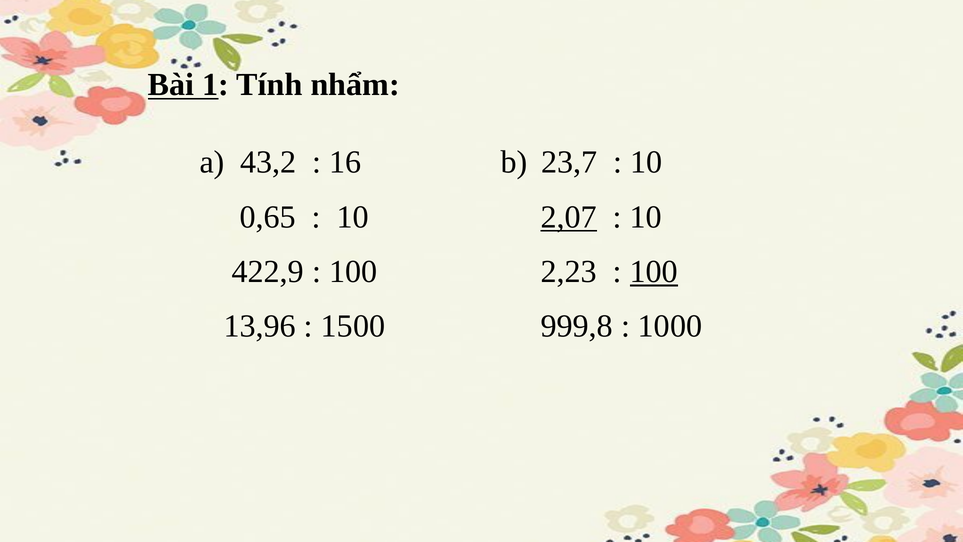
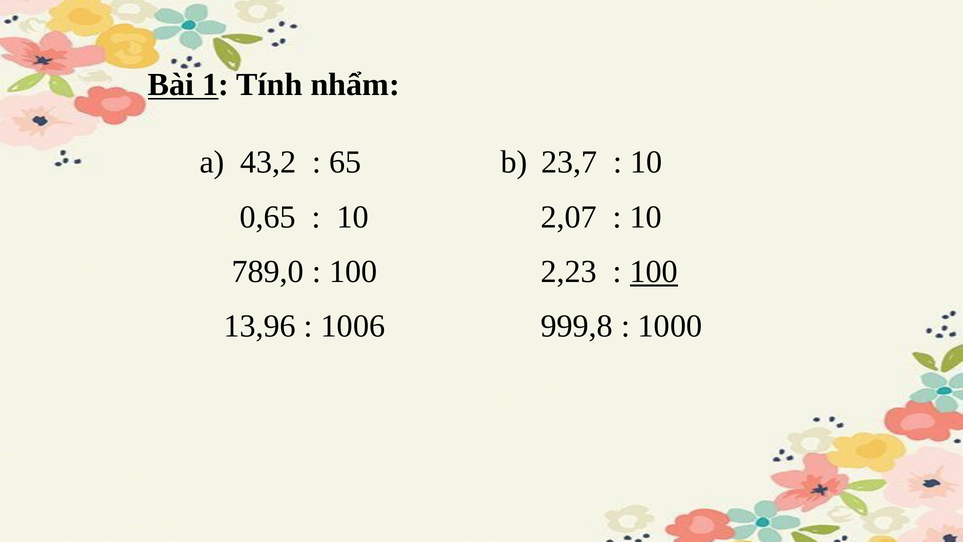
16: 16 -> 65
2,07 underline: present -> none
422,9: 422,9 -> 789,0
1500: 1500 -> 1006
